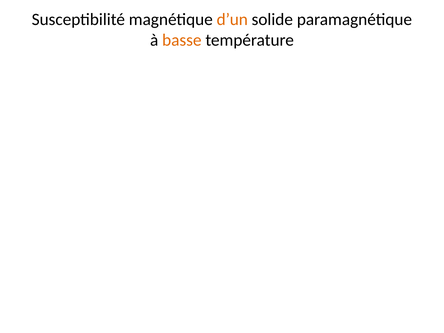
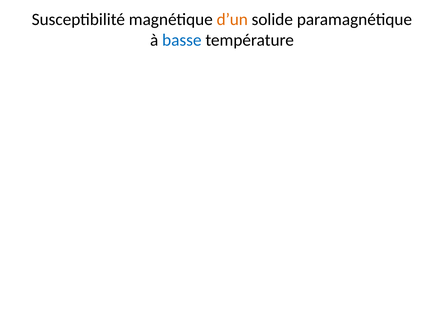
basse colour: orange -> blue
